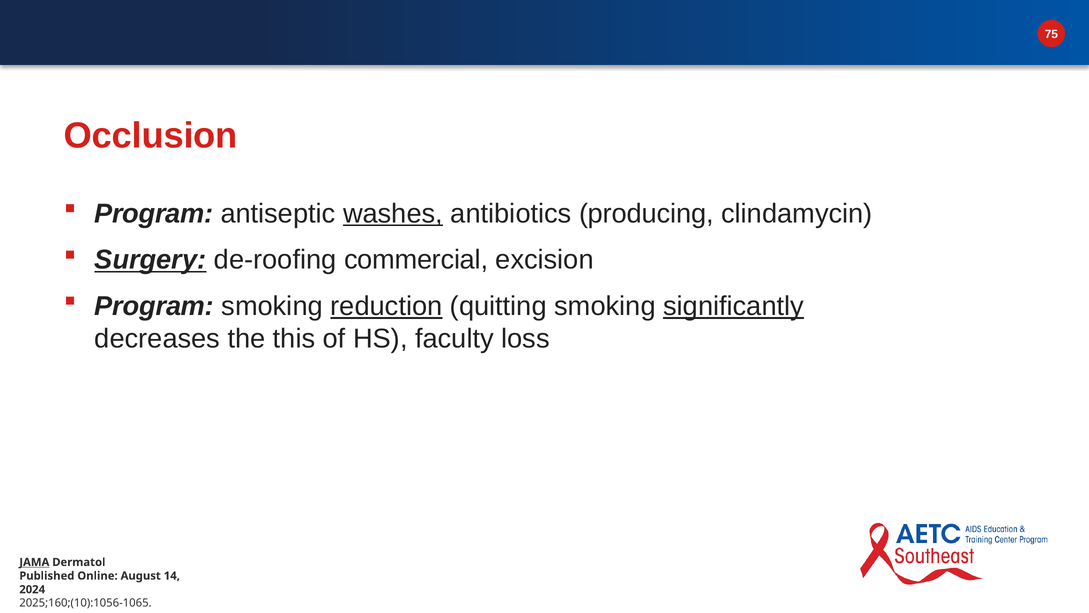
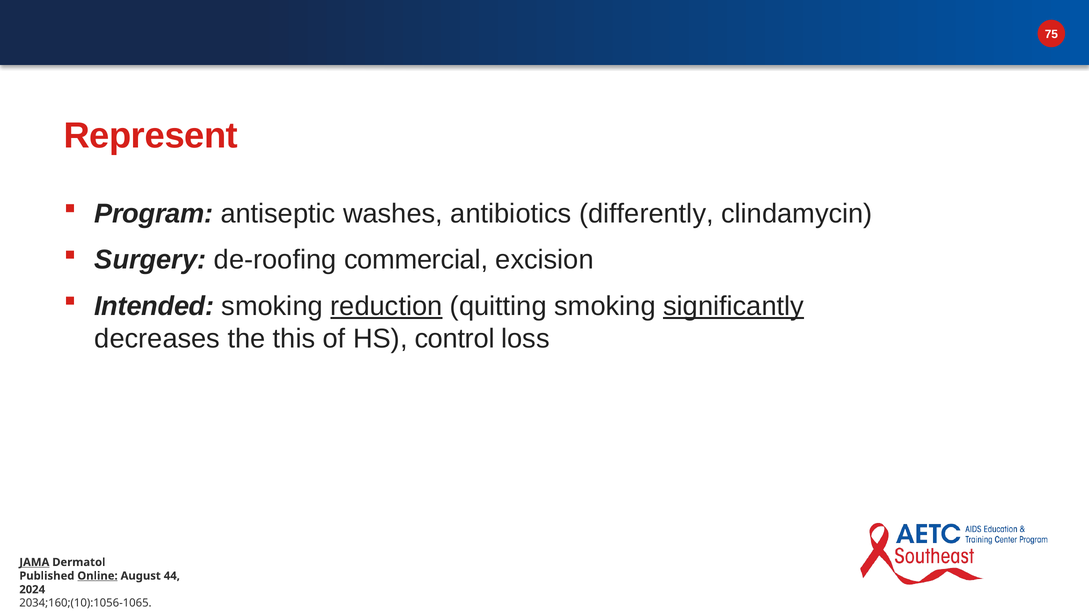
Occlusion: Occlusion -> Represent
washes underline: present -> none
producing: producing -> differently
Surgery underline: present -> none
Program at (154, 306): Program -> Intended
faculty: faculty -> control
Online underline: none -> present
14: 14 -> 44
2025;160;(10):1056-1065: 2025;160;(10):1056-1065 -> 2034;160;(10):1056-1065
